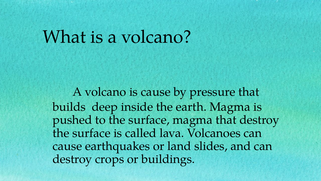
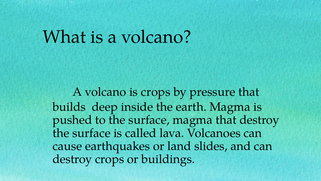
is cause: cause -> crops
